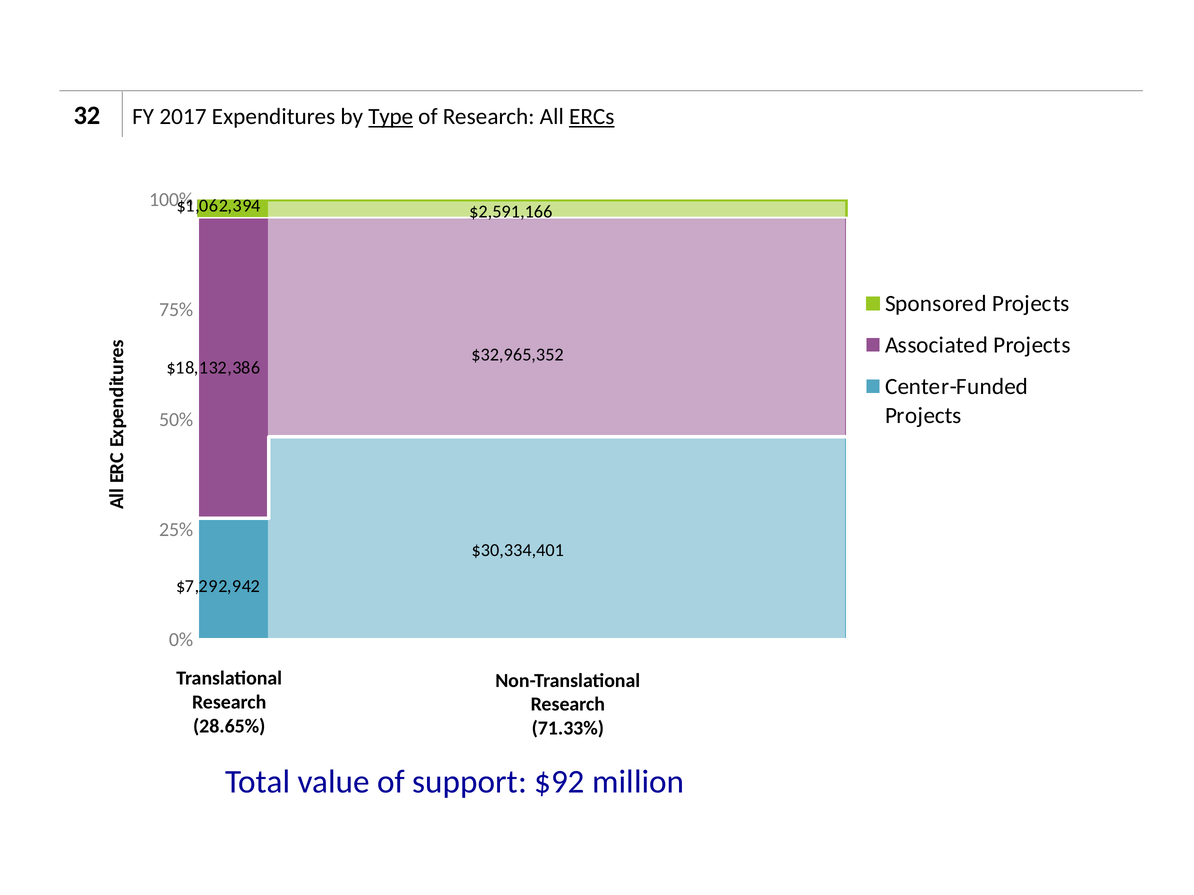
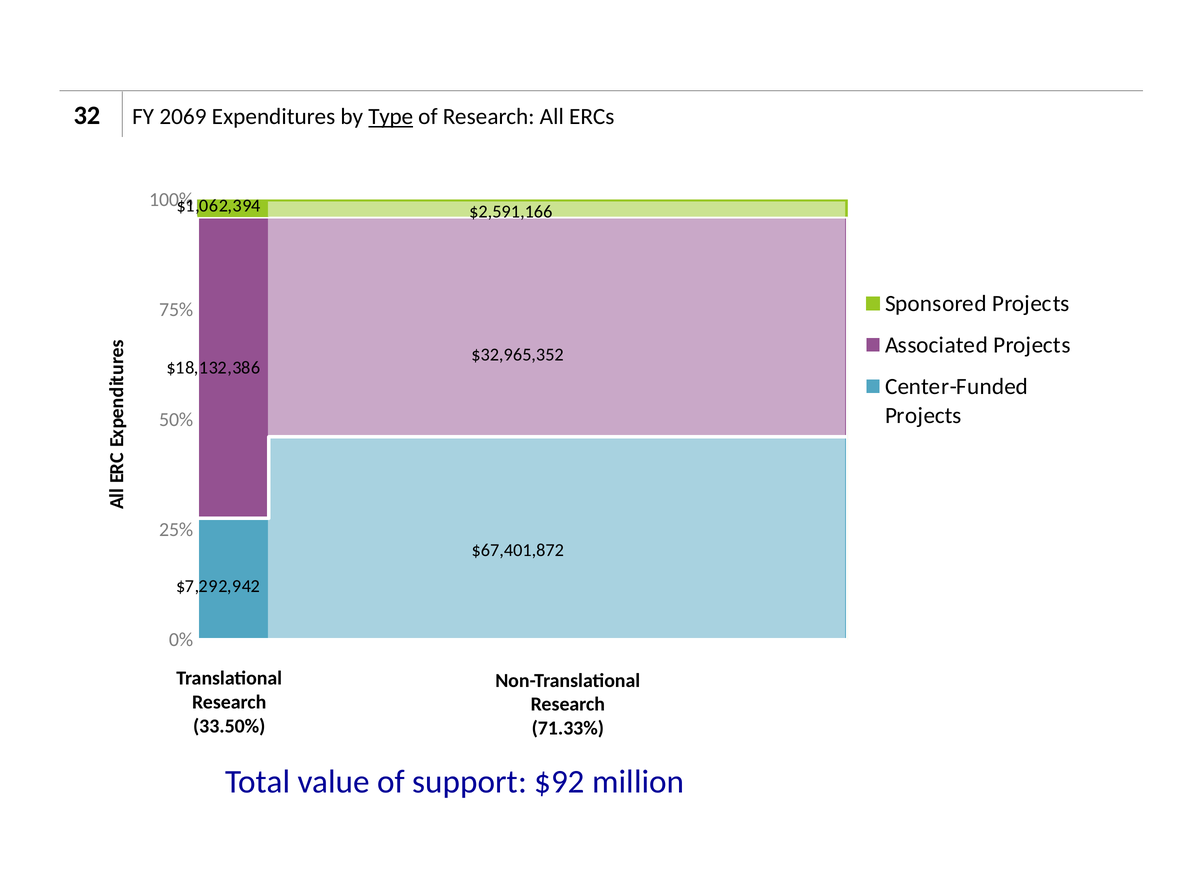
2017: 2017 -> 2069
ERCs underline: present -> none
$30,334,401: $30,334,401 -> $67,401,872
28.65%: 28.65% -> 33.50%
